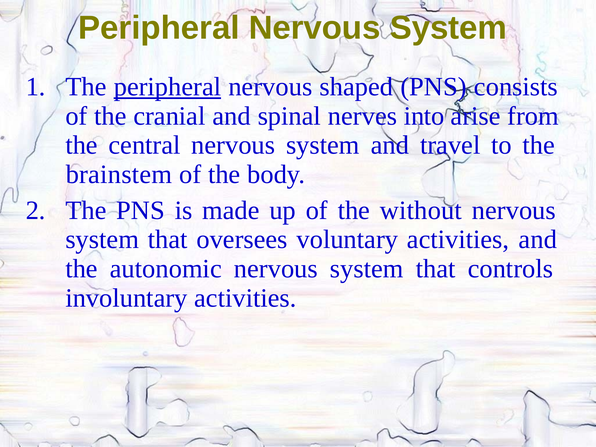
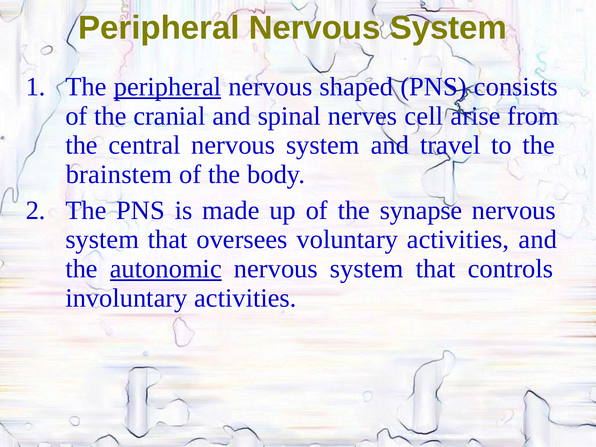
into: into -> cell
without: without -> synapse
autonomic underline: none -> present
